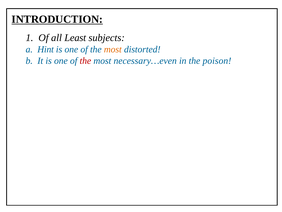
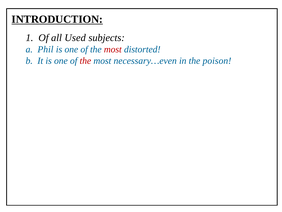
Least: Least -> Used
Hint: Hint -> Phil
most at (113, 49) colour: orange -> red
